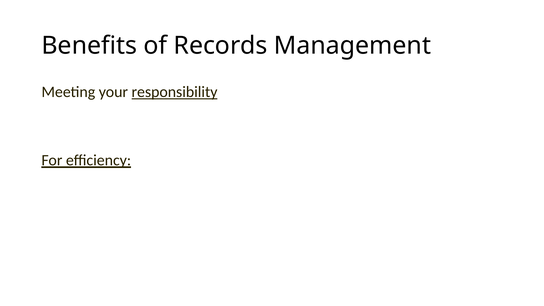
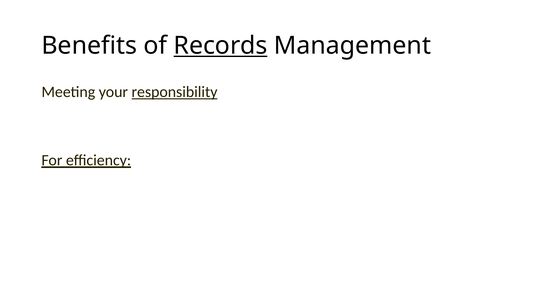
Records underline: none -> present
